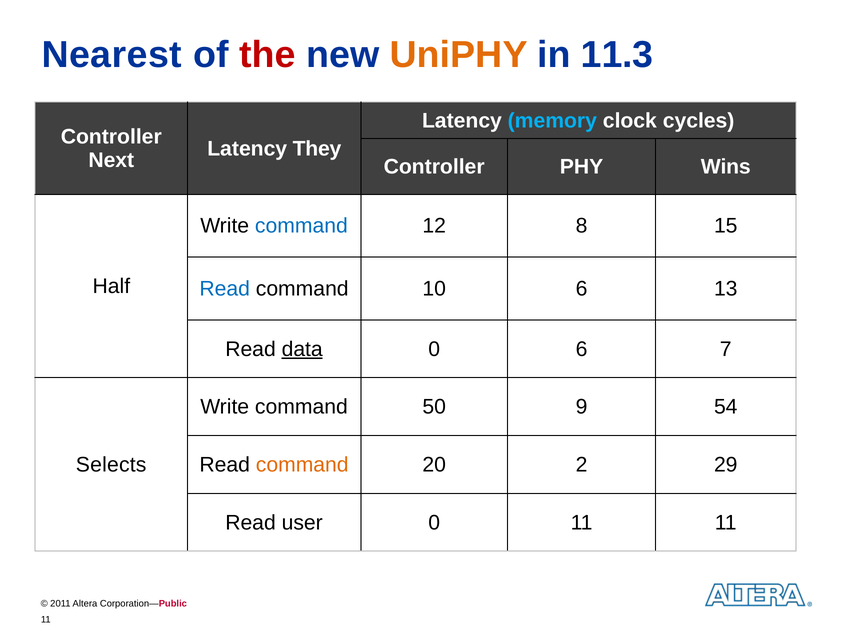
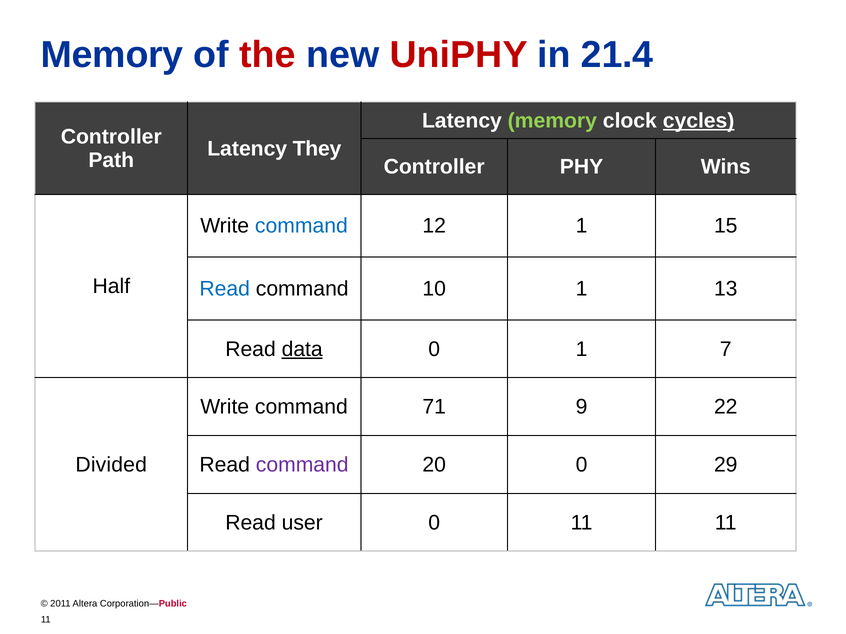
Nearest at (112, 55): Nearest -> Memory
UniPHY colour: orange -> red
11.3: 11.3 -> 21.4
memory at (552, 121) colour: light blue -> light green
cycles underline: none -> present
Next: Next -> Path
12 8: 8 -> 1
10 6: 6 -> 1
0 6: 6 -> 1
50: 50 -> 71
54: 54 -> 22
Selects: Selects -> Divided
command at (302, 465) colour: orange -> purple
20 2: 2 -> 0
